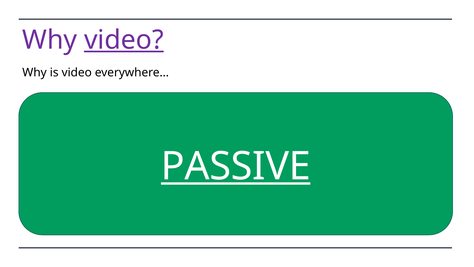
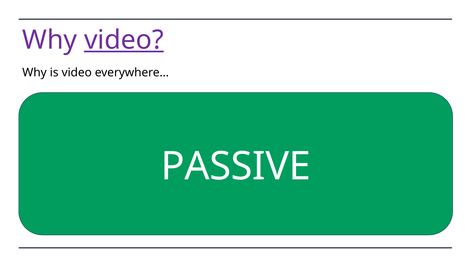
PASSIVE underline: present -> none
